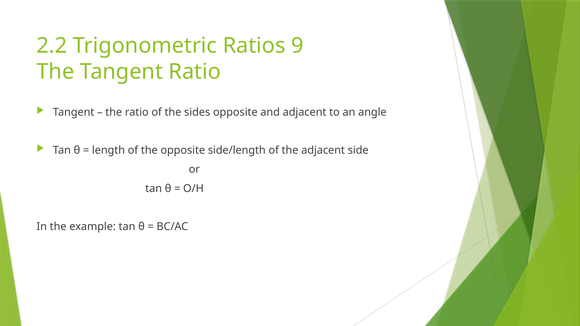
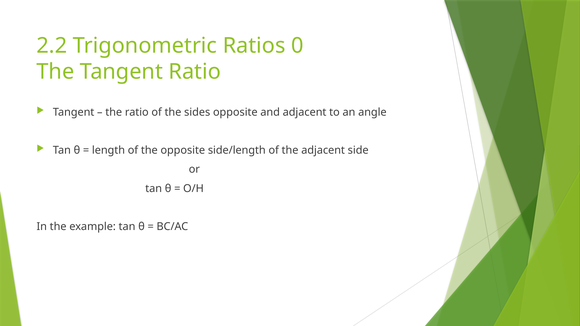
9: 9 -> 0
